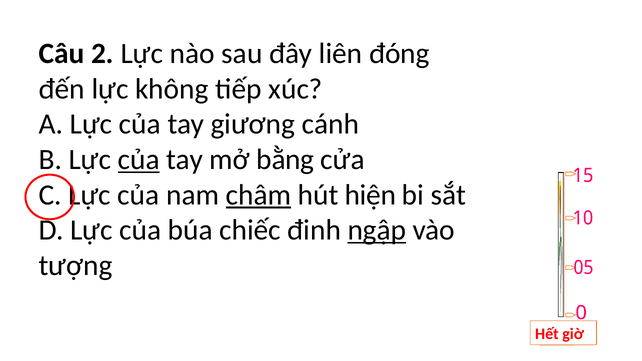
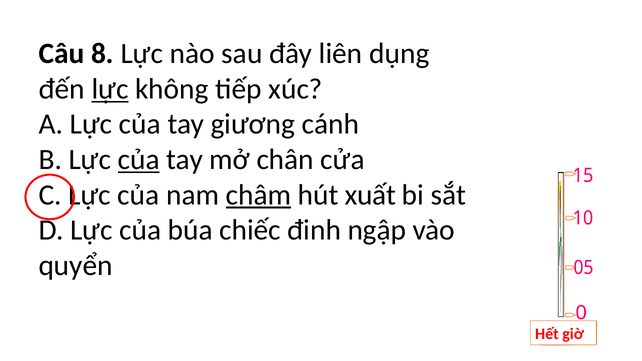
2: 2 -> 8
đóng: đóng -> dụng
lực at (110, 89) underline: none -> present
bằng: bằng -> chân
hiện: hiện -> xuất
ngập underline: present -> none
tượng: tượng -> quyển
